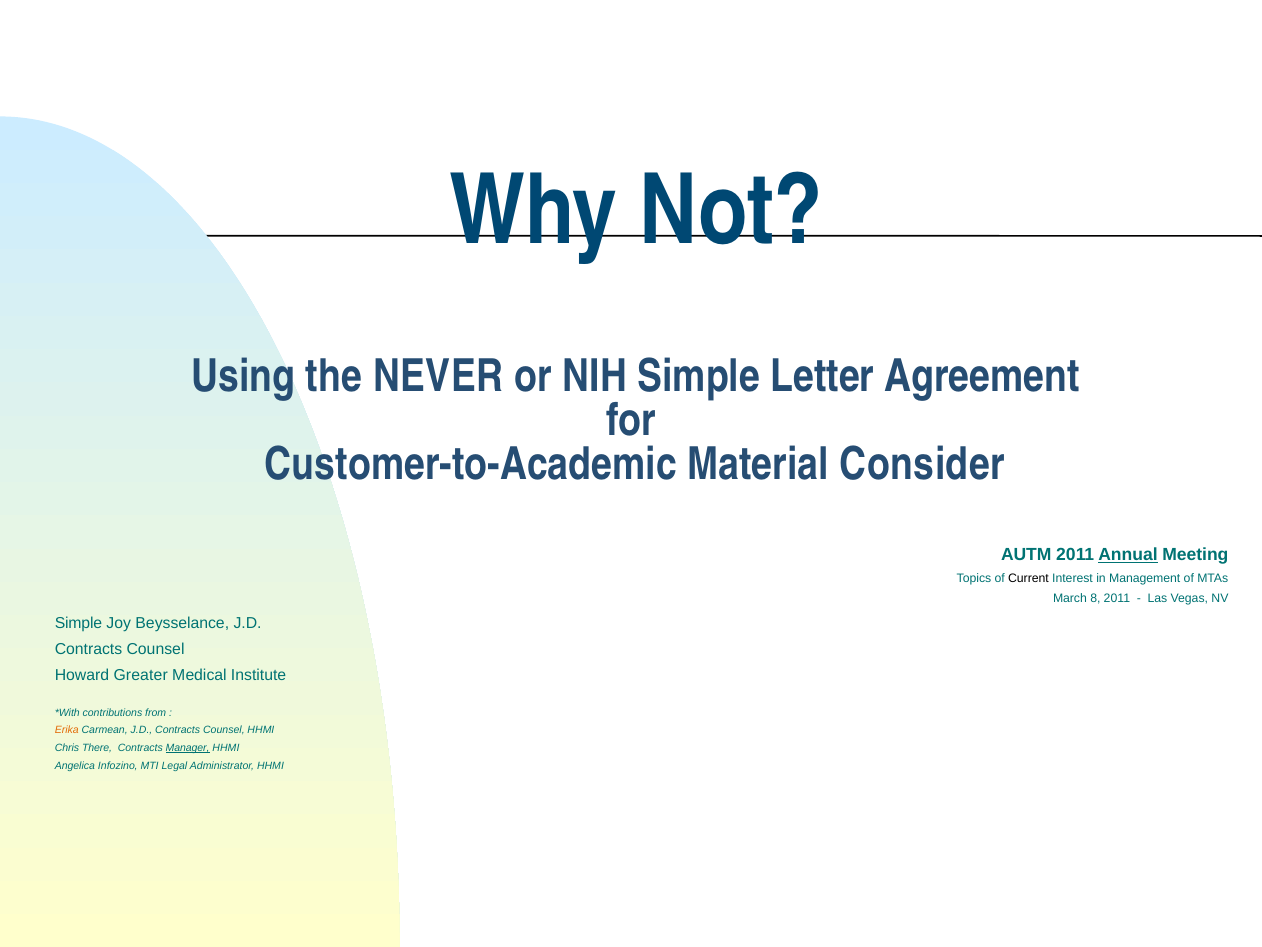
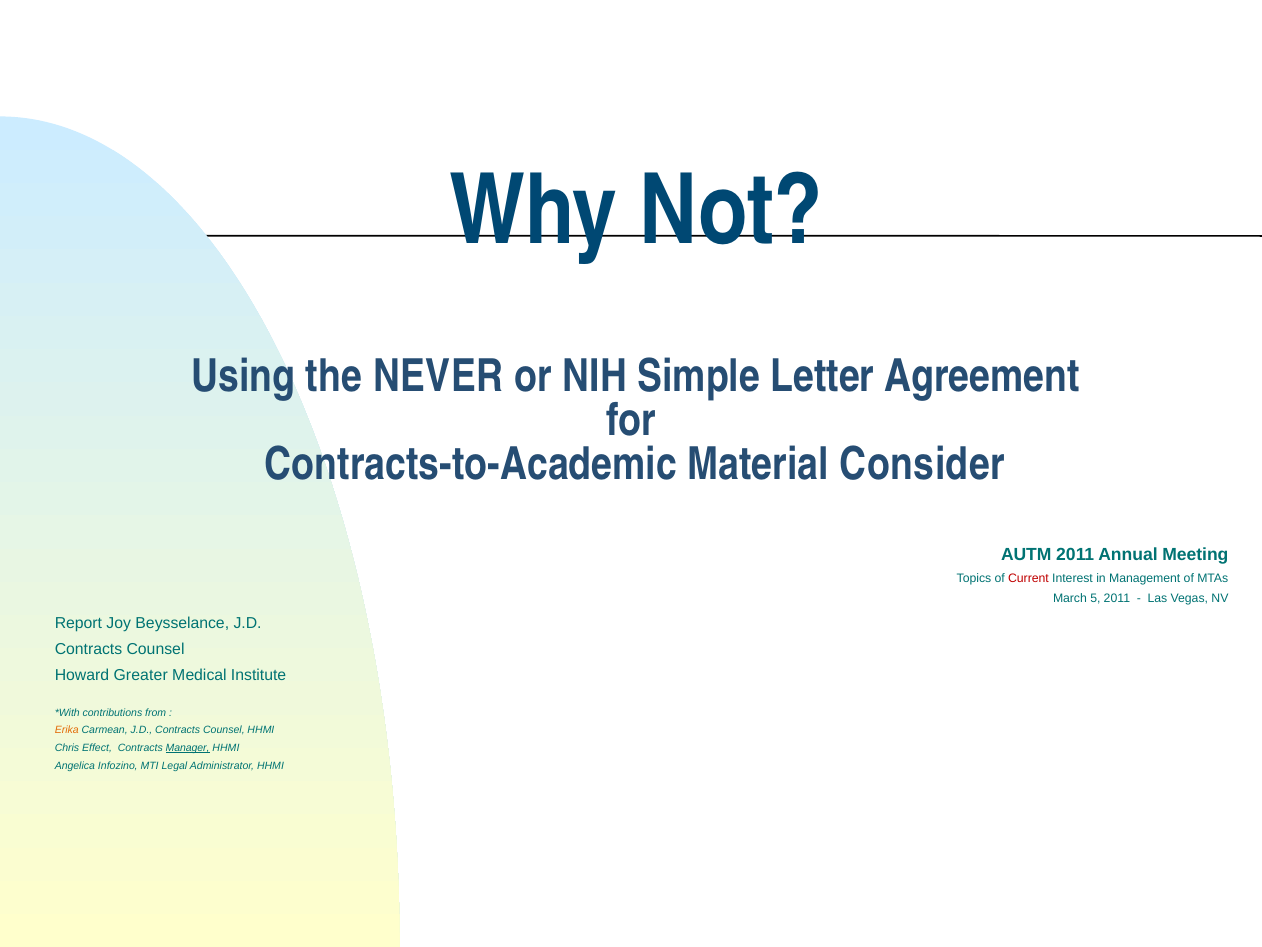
Customer-to-Academic: Customer-to-Academic -> Contracts-to-Academic
Annual underline: present -> none
Current colour: black -> red
8: 8 -> 5
Simple at (79, 623): Simple -> Report
There: There -> Effect
